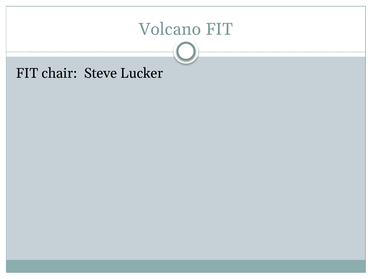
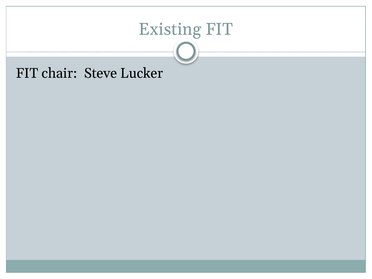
Volcano: Volcano -> Existing
